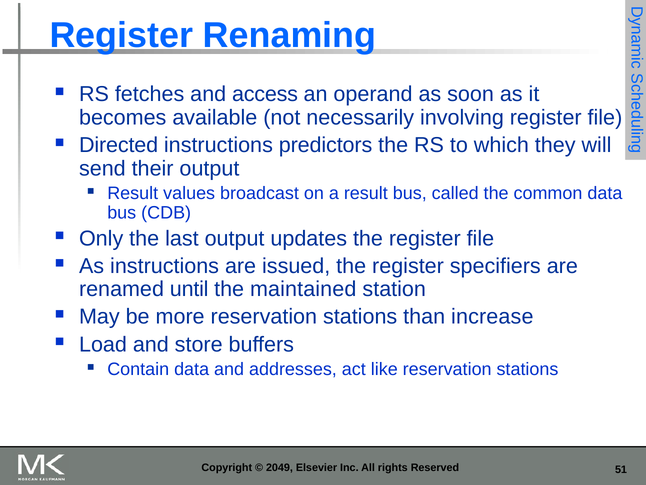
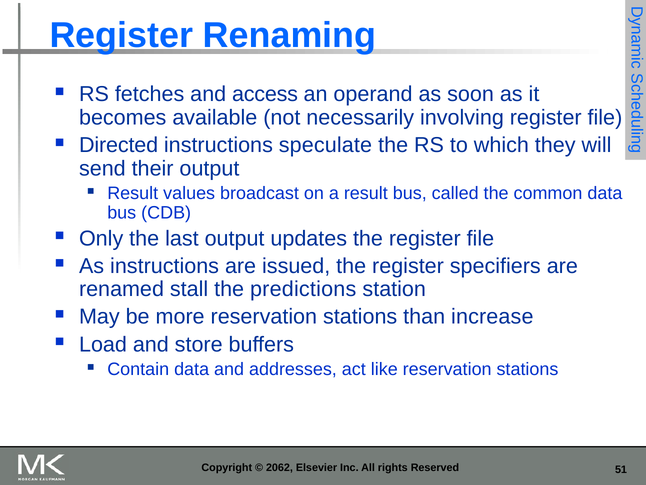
predictors: predictors -> speculate
until: until -> stall
maintained: maintained -> predictions
2049: 2049 -> 2062
